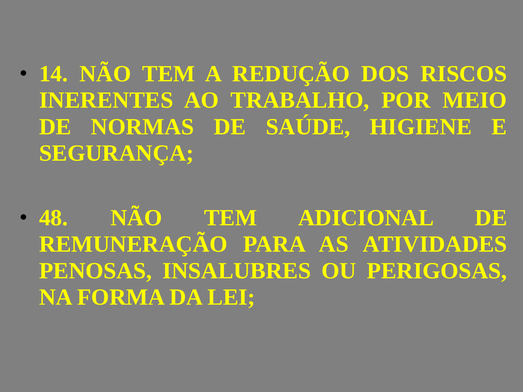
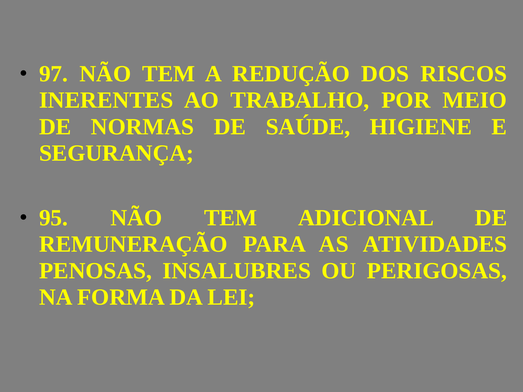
14: 14 -> 97
48: 48 -> 95
